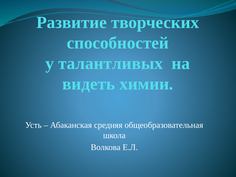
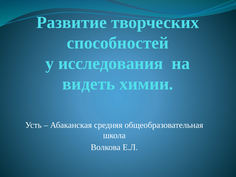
талантливых: талантливых -> исследования
